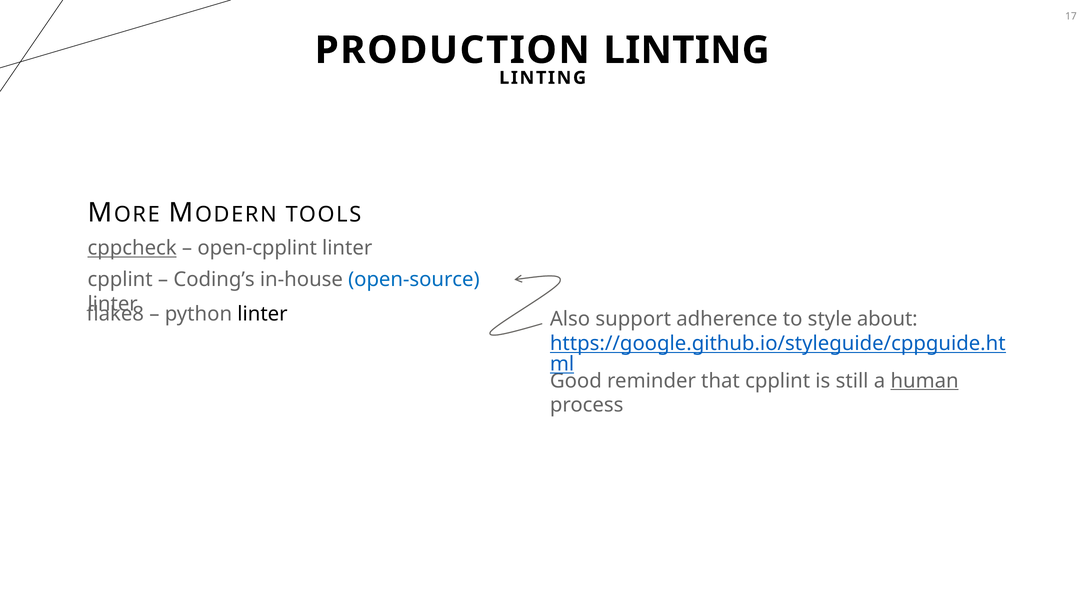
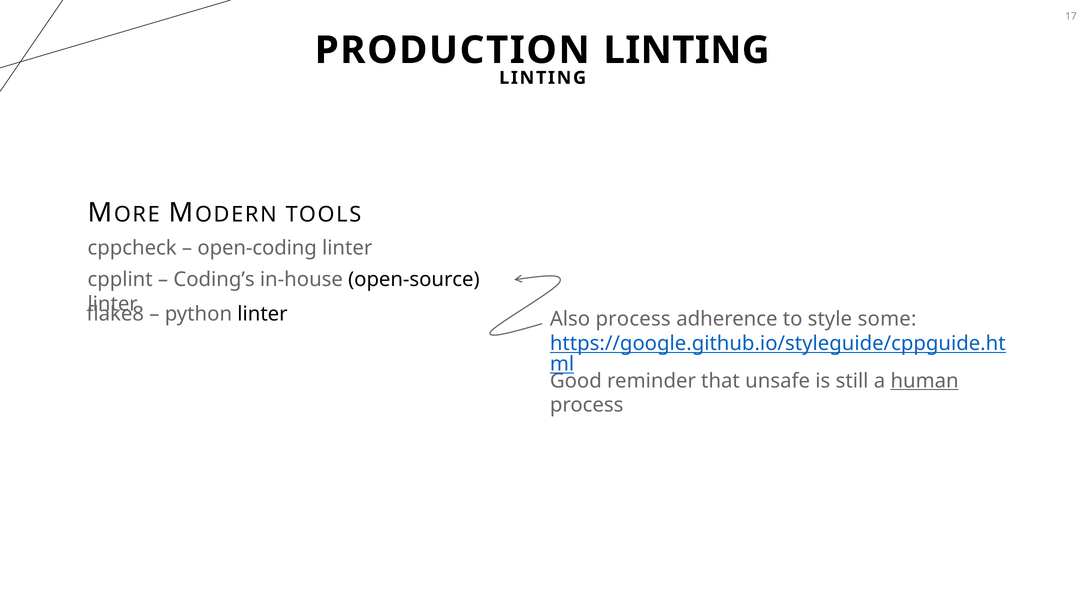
cppcheck underline: present -> none
open-cpplint: open-cpplint -> open-coding
open-source colour: blue -> black
Also support: support -> process
about: about -> some
that cpplint: cpplint -> unsafe
